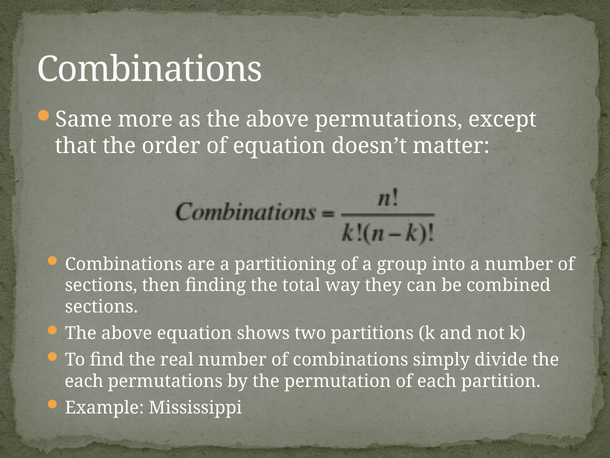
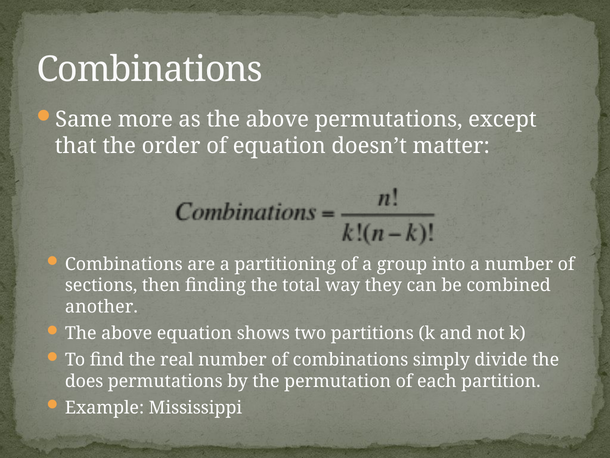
sections at (101, 307): sections -> another
each at (84, 381): each -> does
